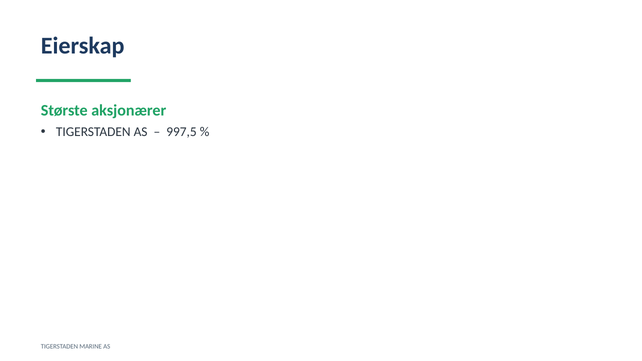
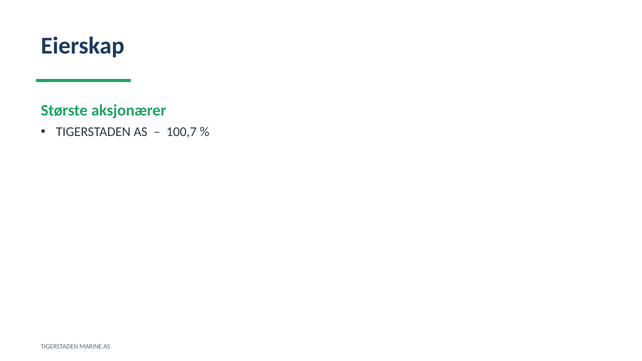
997,5: 997,5 -> 100,7
